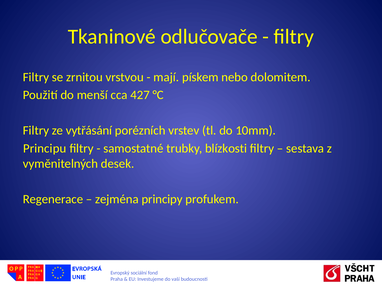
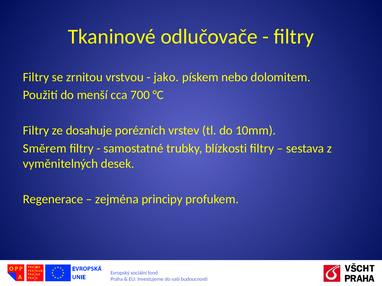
mají: mají -> jako
427: 427 -> 700
vytřásání: vytřásání -> dosahuje
Principu: Principu -> Směrem
